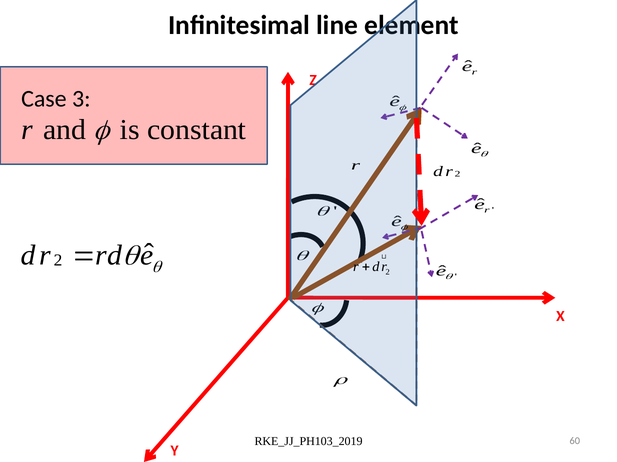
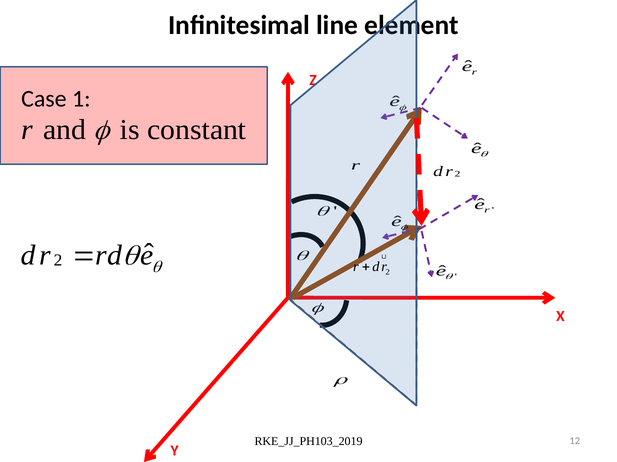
3: 3 -> 1
60: 60 -> 12
